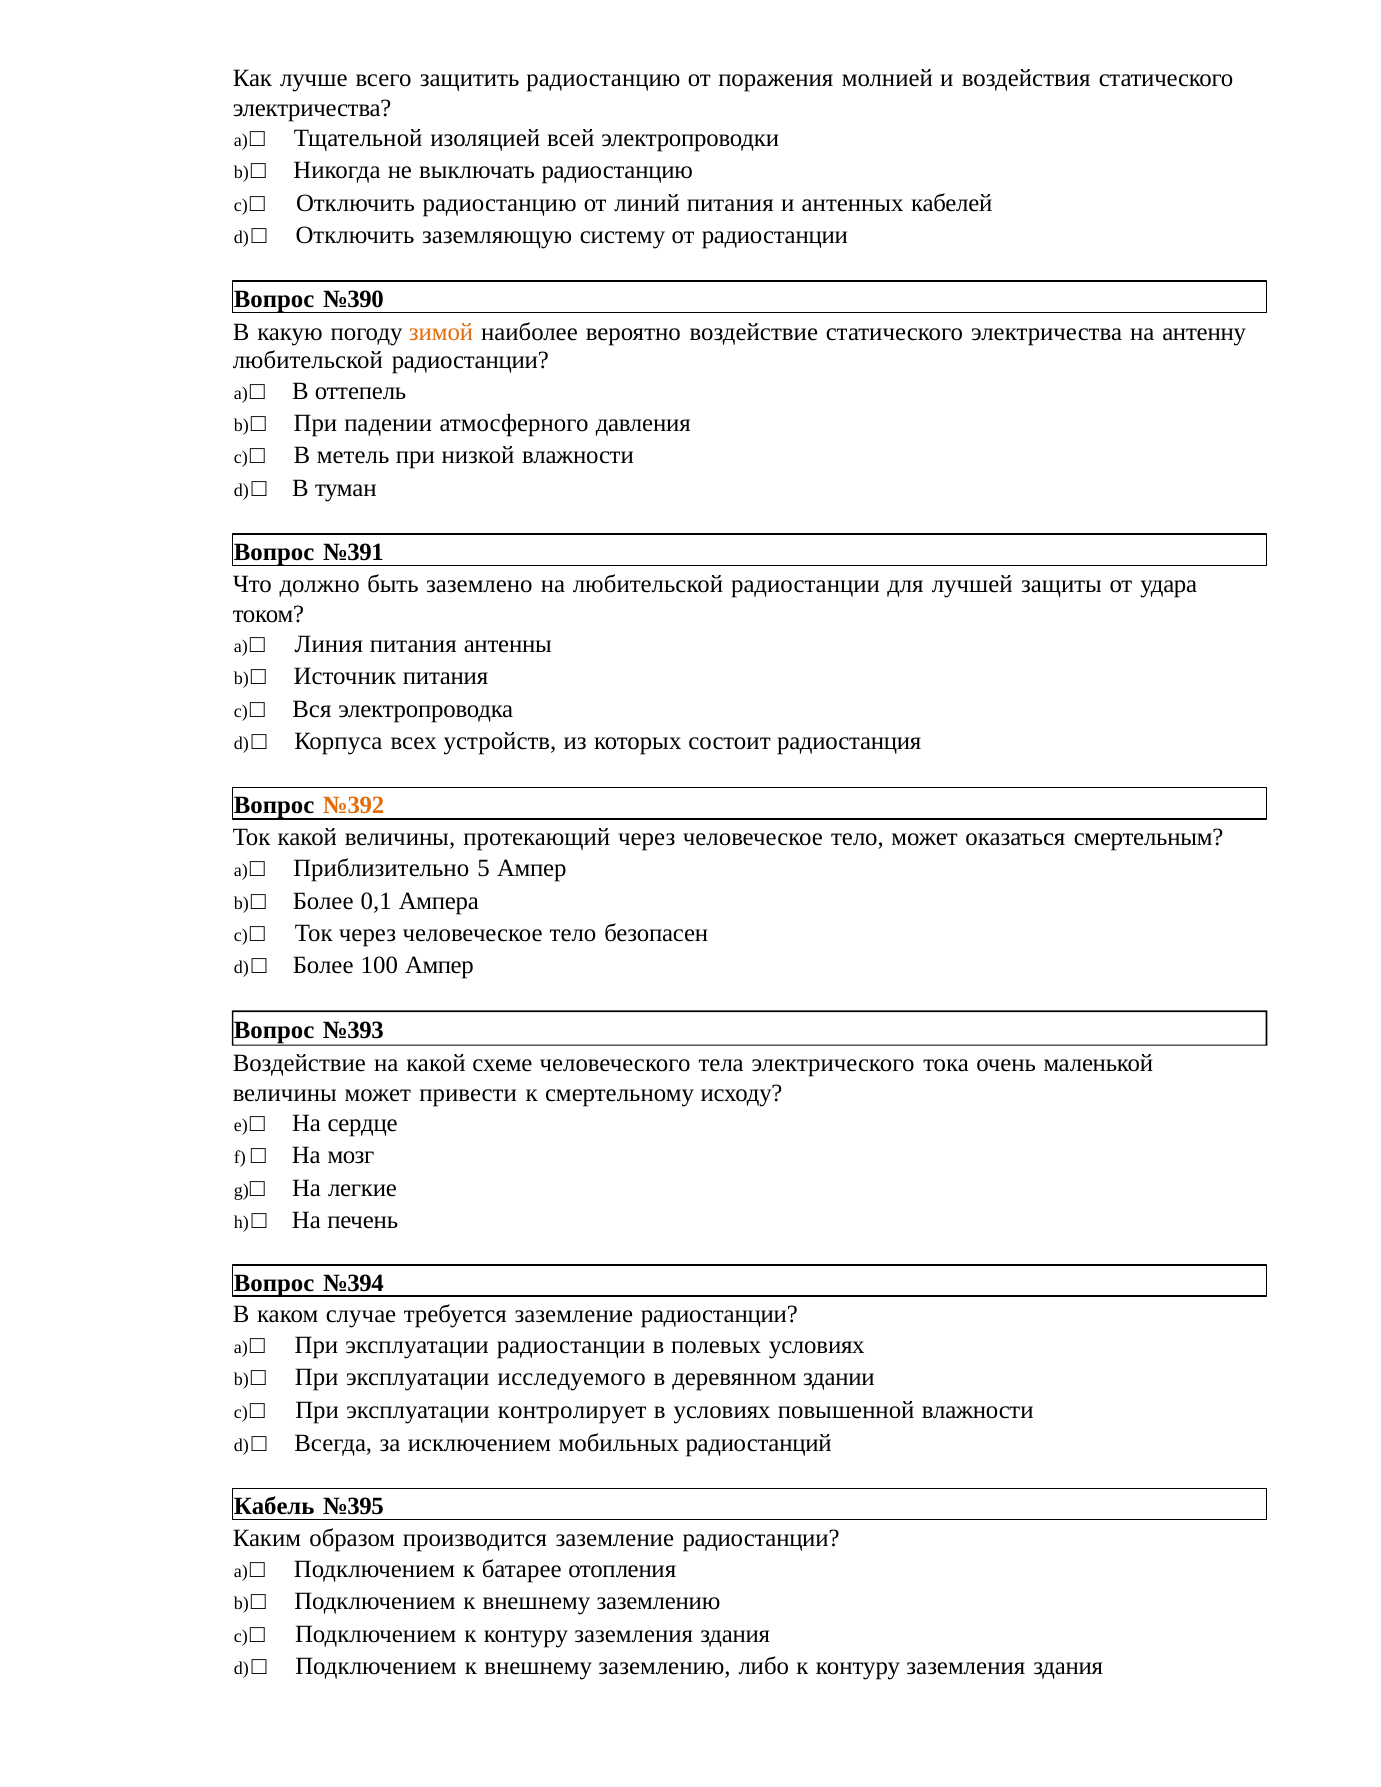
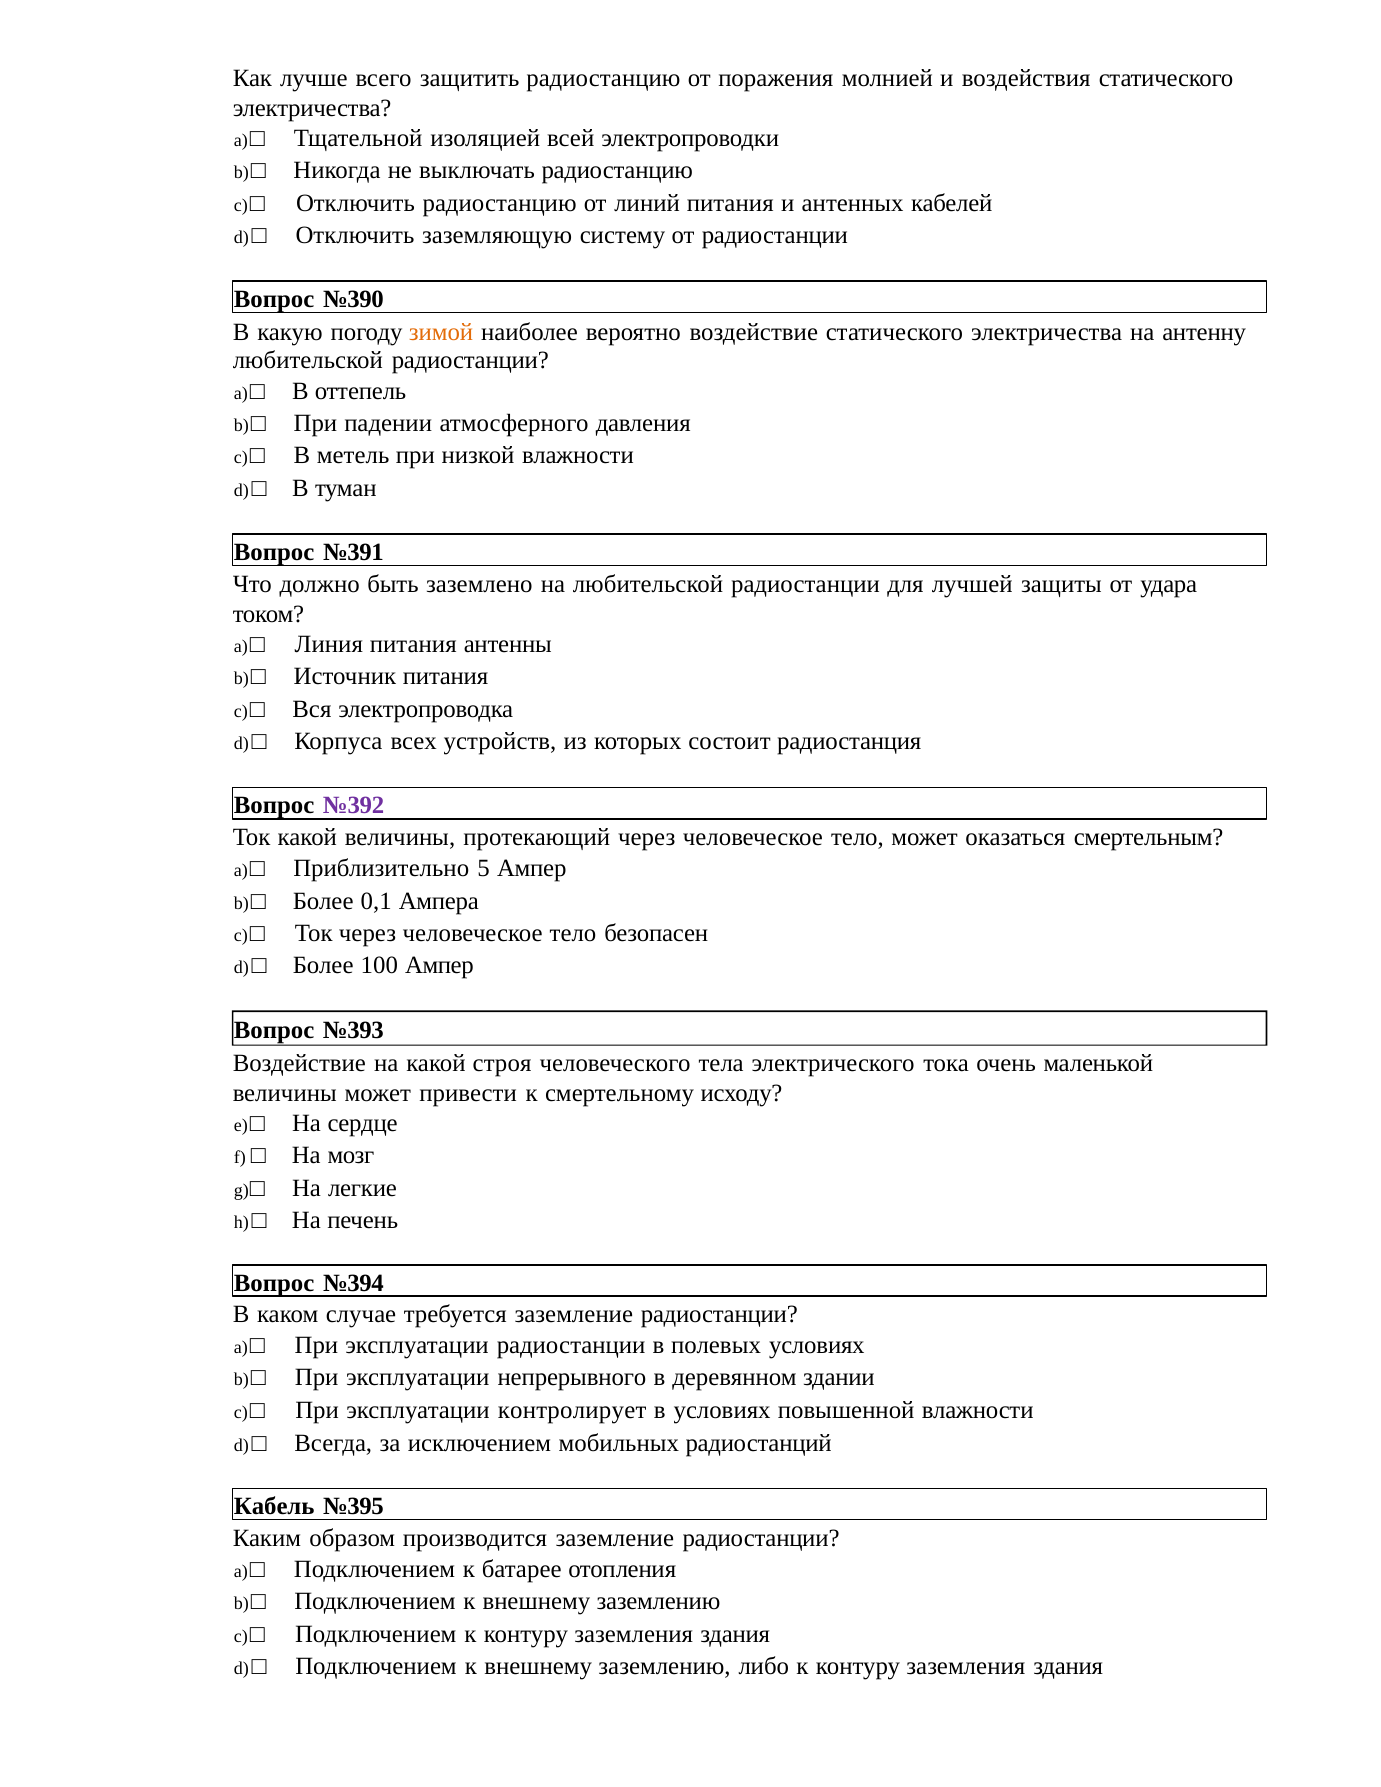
№392 colour: orange -> purple
схеме: схеме -> строя
исследуемого: исследуемого -> непрерывного
